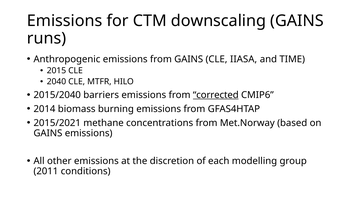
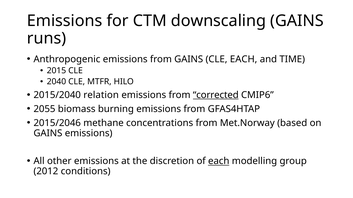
CLE IIASA: IIASA -> EACH
barriers: barriers -> relation
2014: 2014 -> 2055
2015/2021: 2015/2021 -> 2015/2046
each at (219, 162) underline: none -> present
2011: 2011 -> 2012
